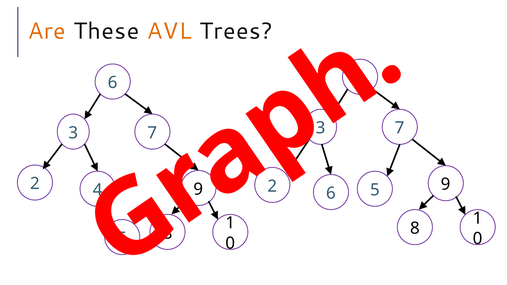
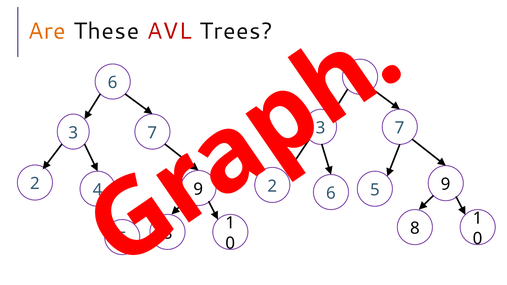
AVL colour: orange -> red
